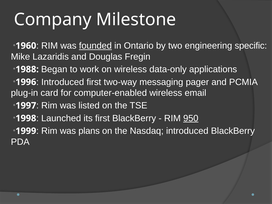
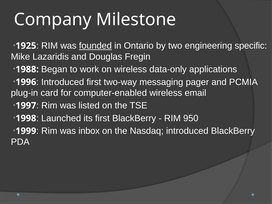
1960: 1960 -> 1925
950 underline: present -> none
plans: plans -> inbox
